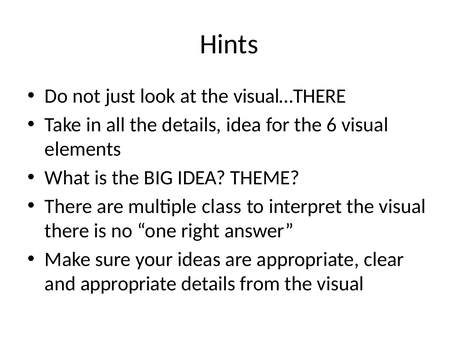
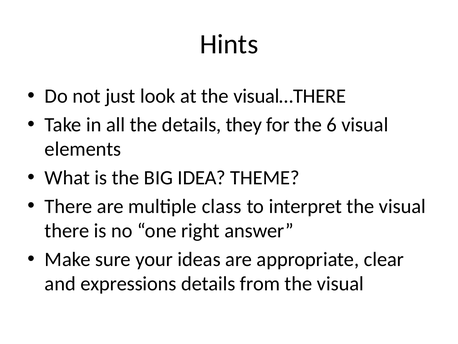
details idea: idea -> they
and appropriate: appropriate -> expressions
